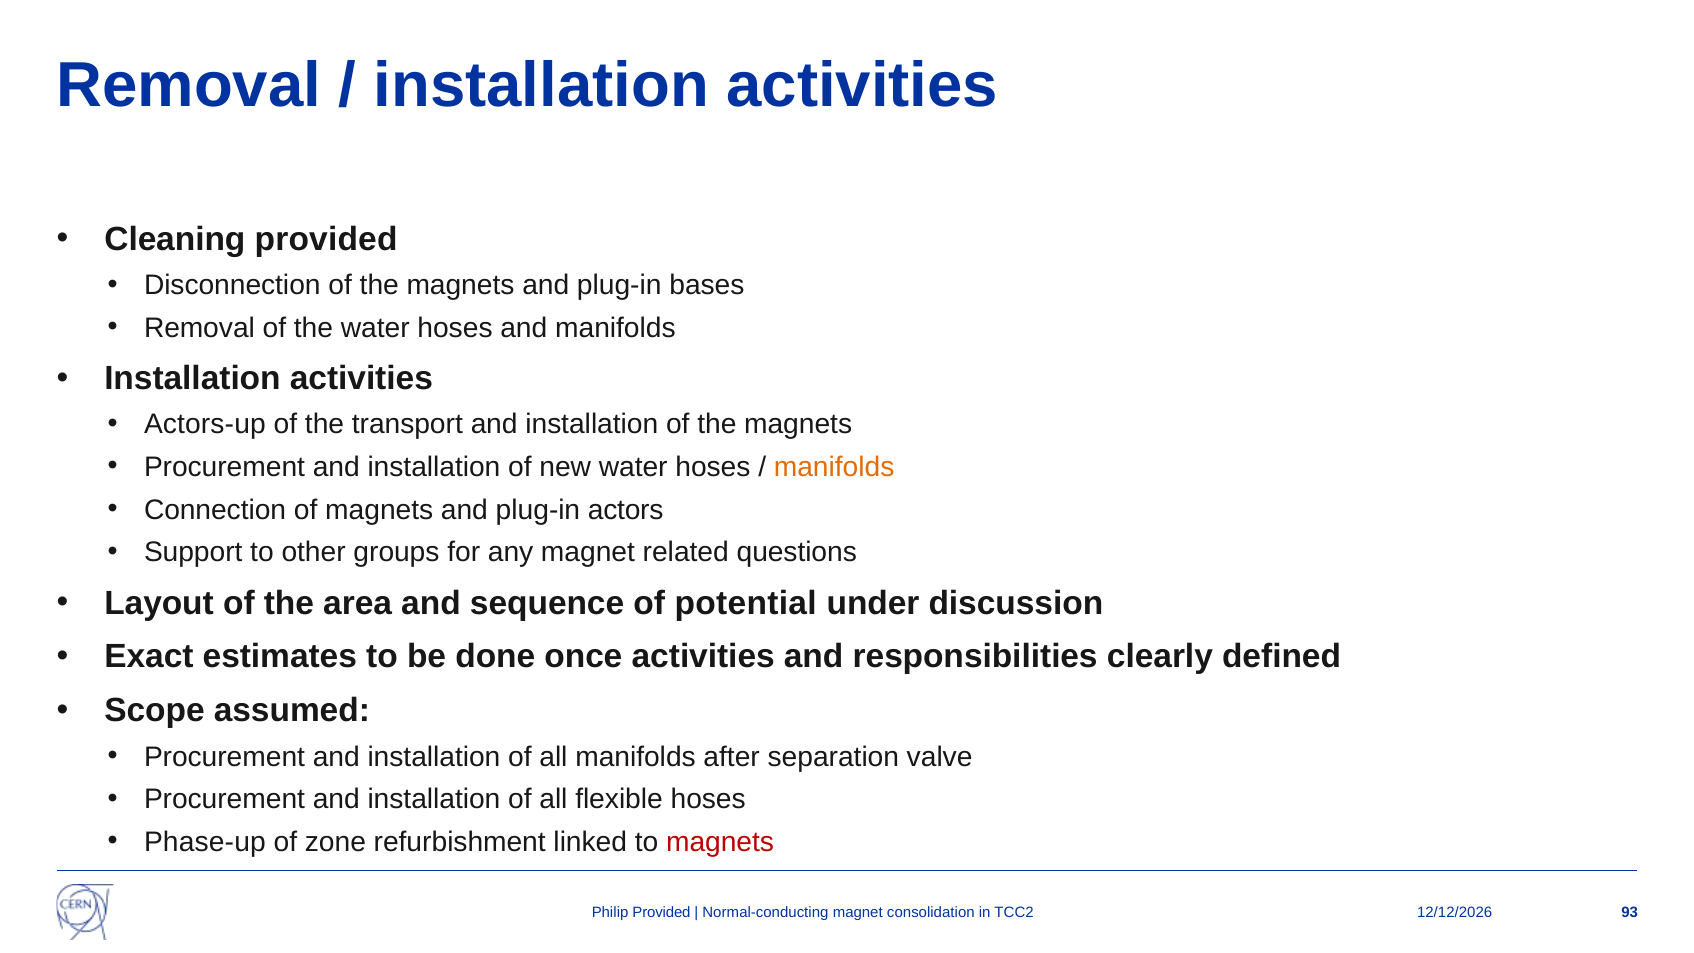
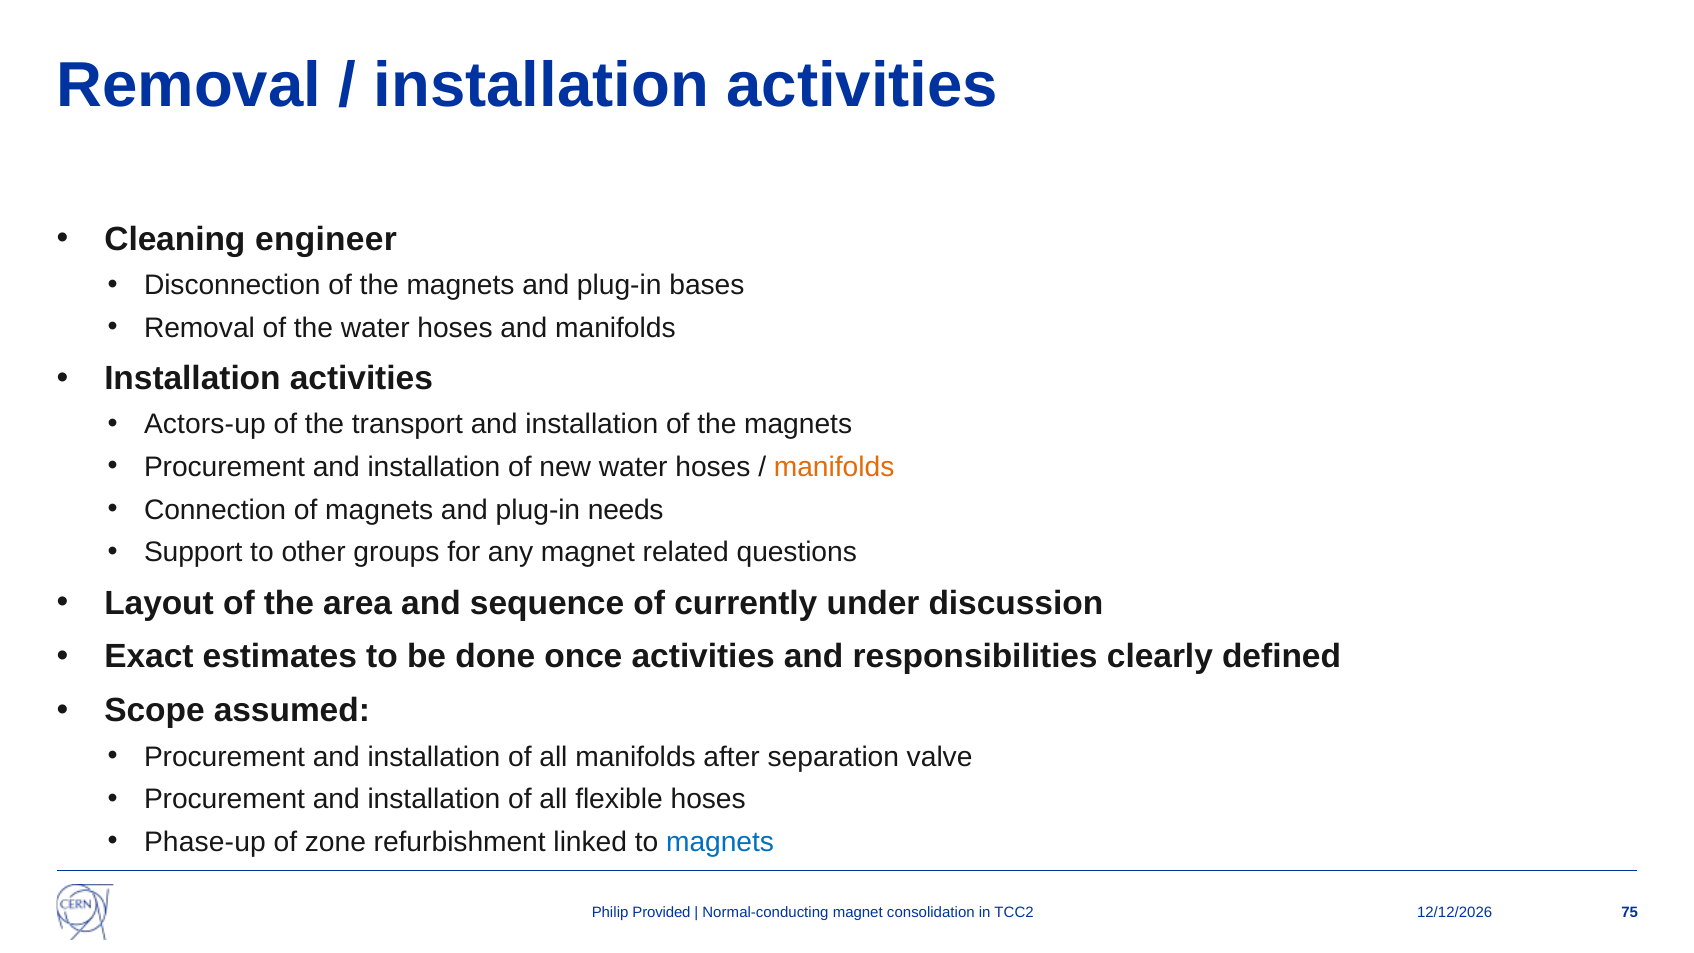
Cleaning provided: provided -> engineer
actors: actors -> needs
potential: potential -> currently
magnets at (720, 842) colour: red -> blue
93: 93 -> 75
